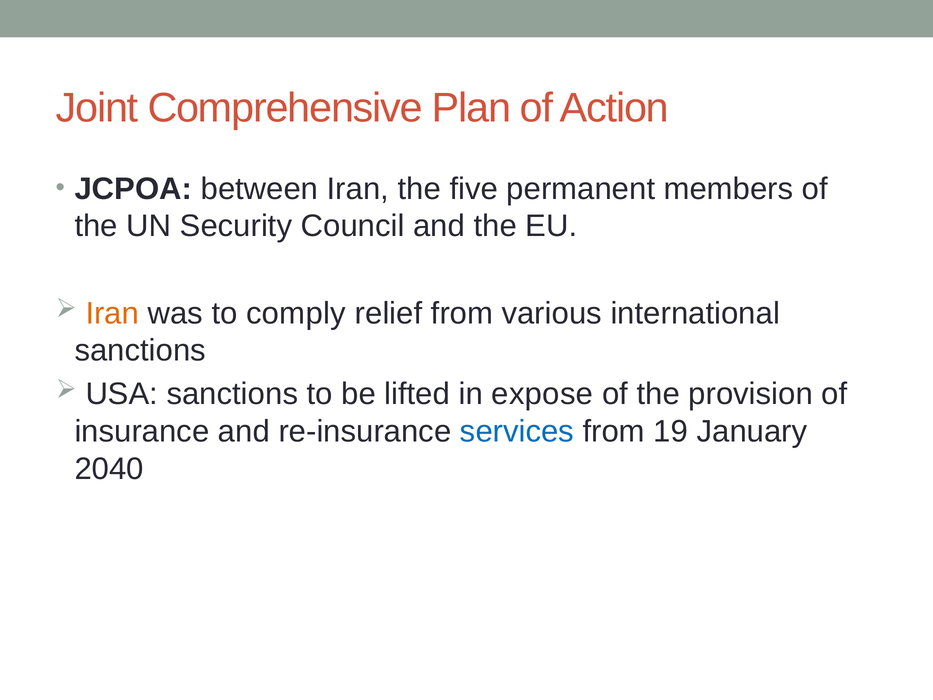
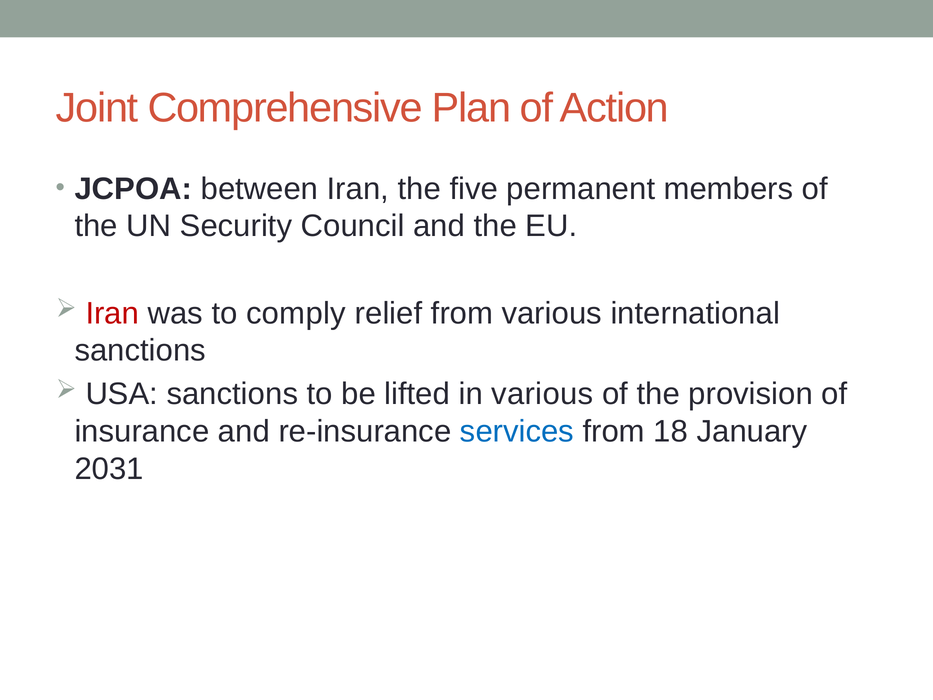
Iran at (112, 313) colour: orange -> red
in expose: expose -> various
19: 19 -> 18
2040: 2040 -> 2031
